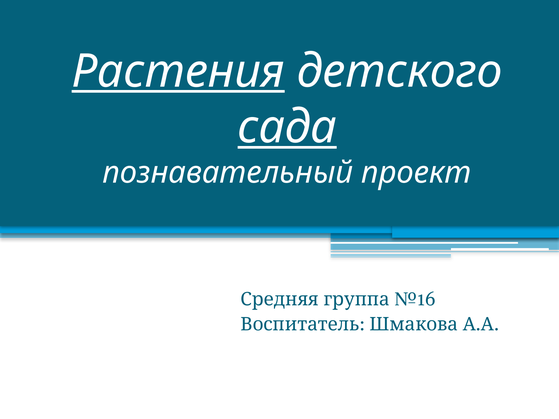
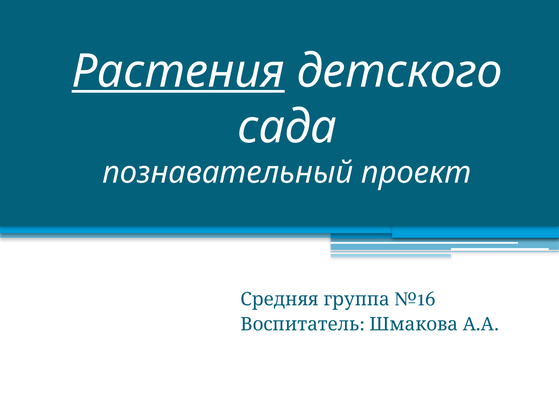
сада underline: present -> none
